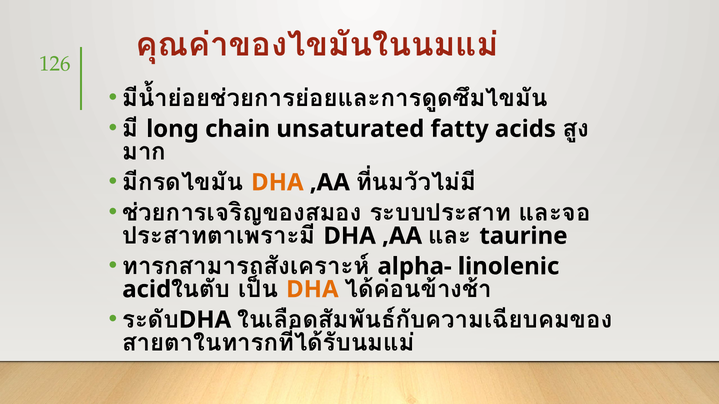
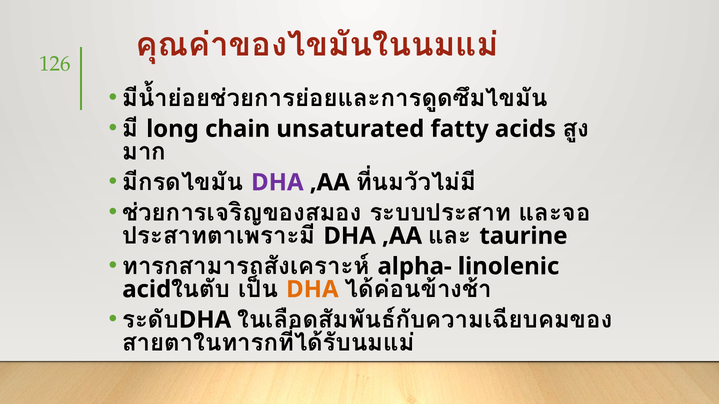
DHA at (277, 183) colour: orange -> purple
